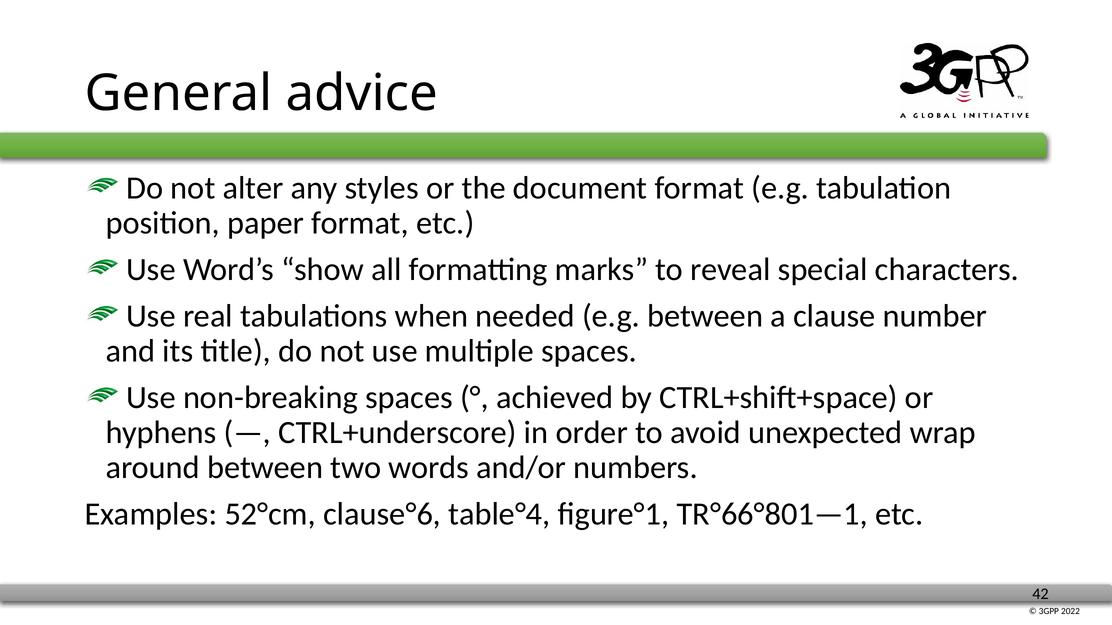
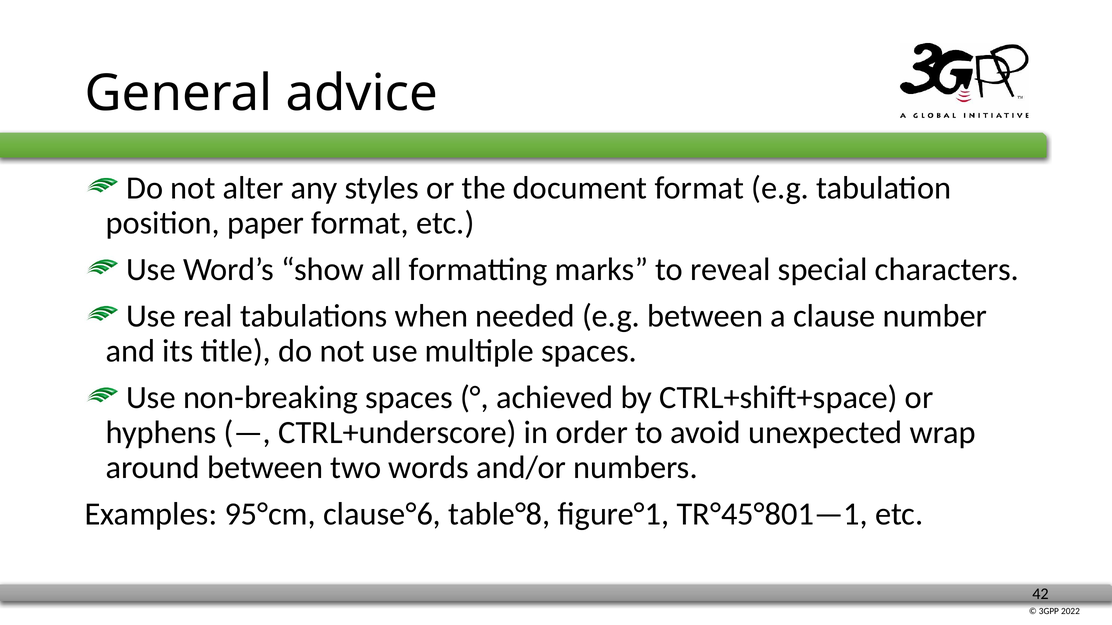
52°cm: 52°cm -> 95°cm
table°4: table°4 -> table°8
TR°66°801—1: TR°66°801—1 -> TR°45°801—1
